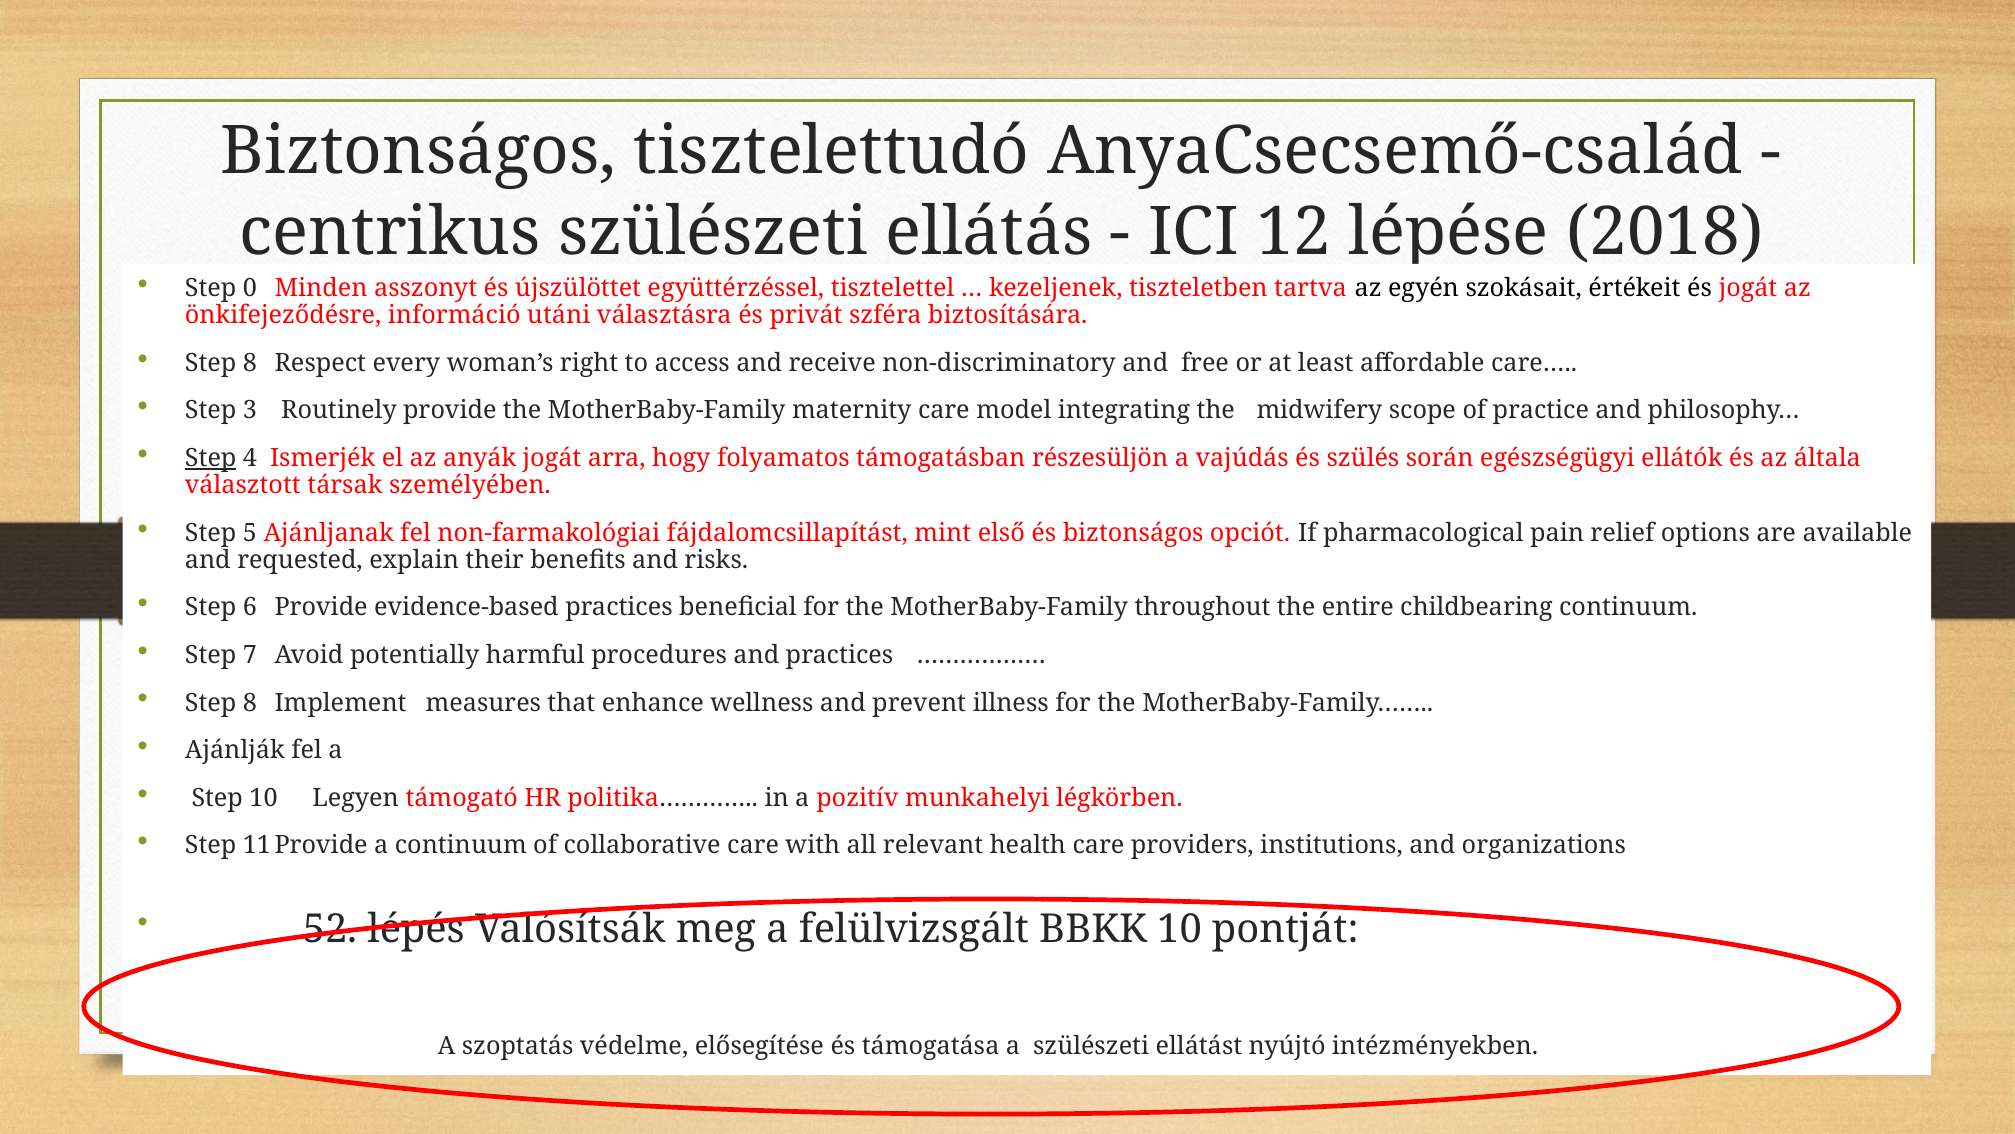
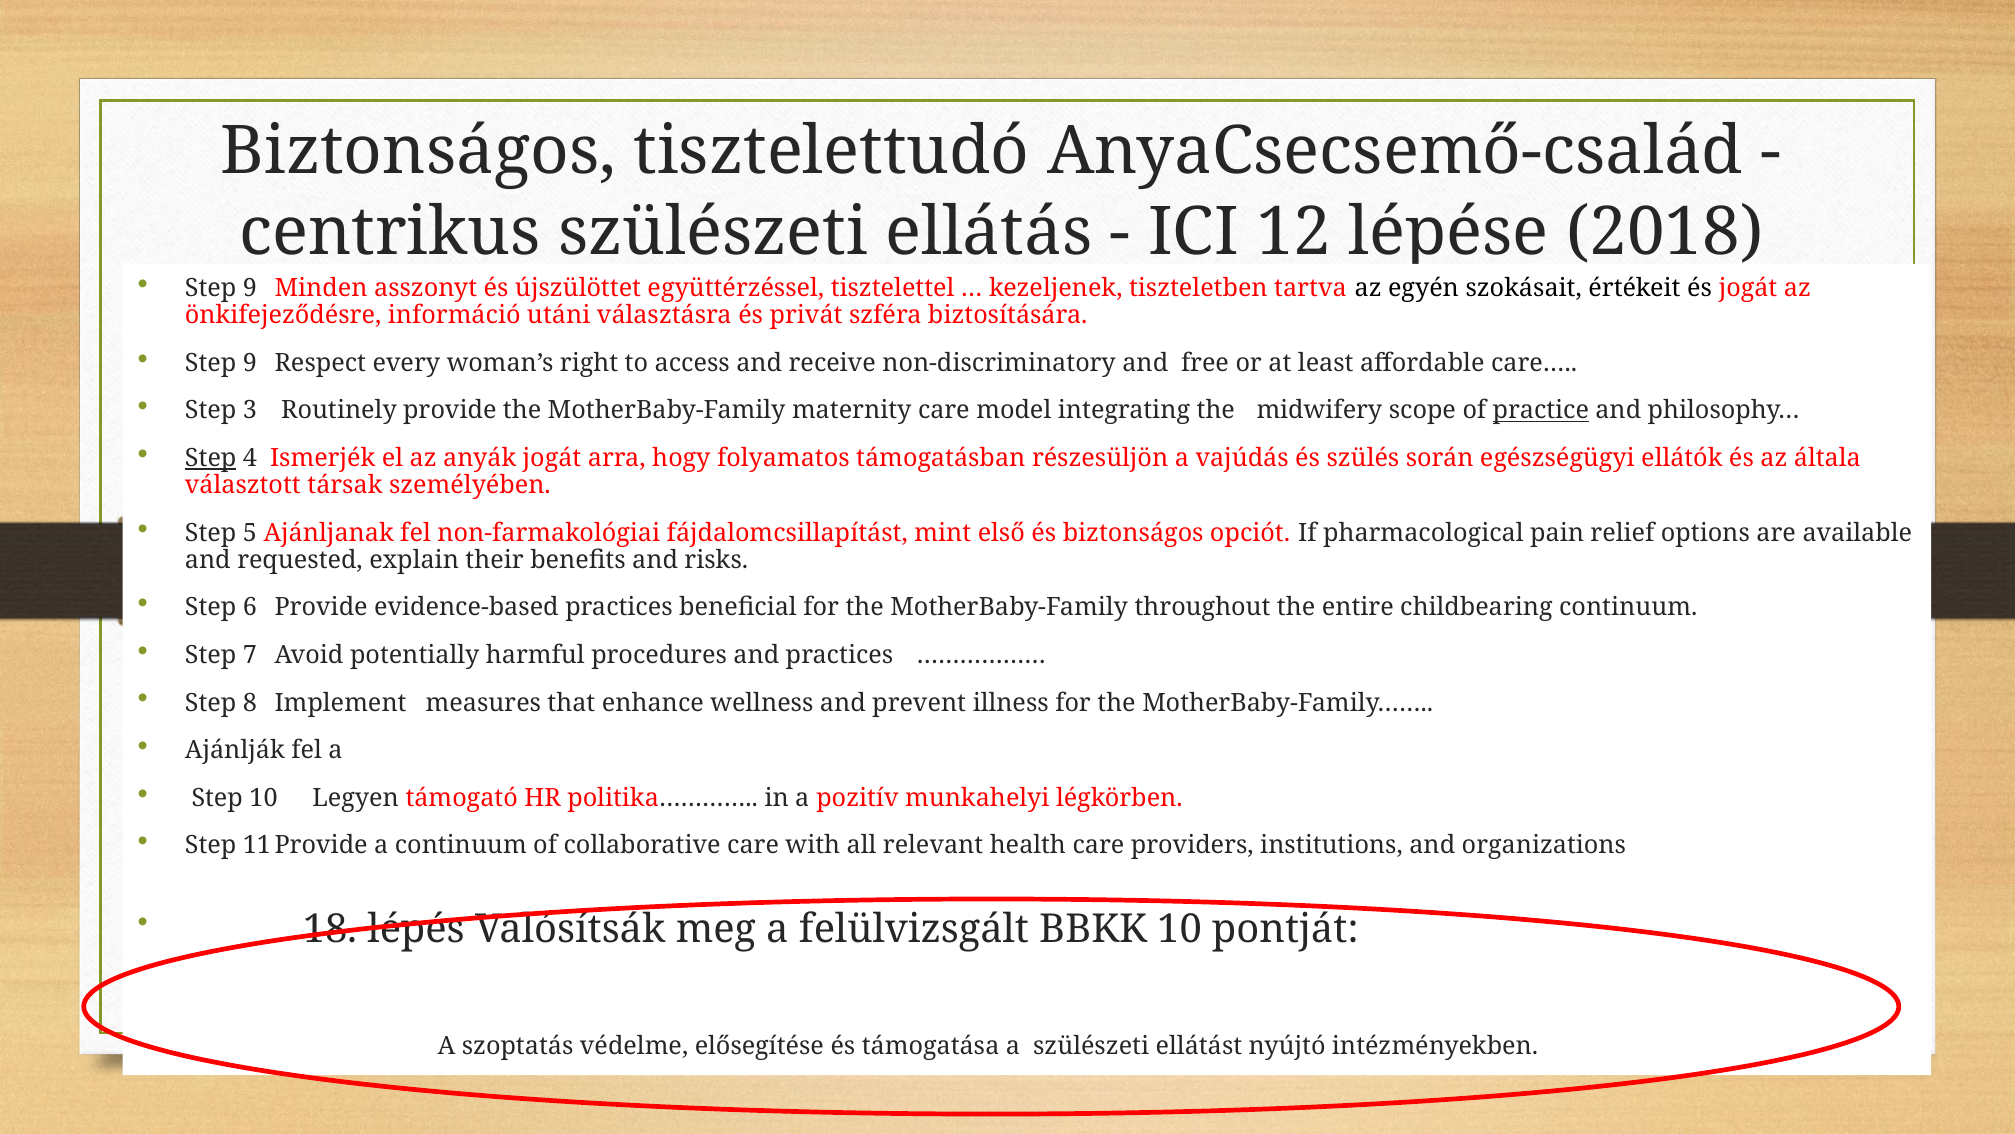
0 at (250, 288): 0 -> 9
8 at (250, 363): 8 -> 9
practice underline: none -> present
52: 52 -> 18
